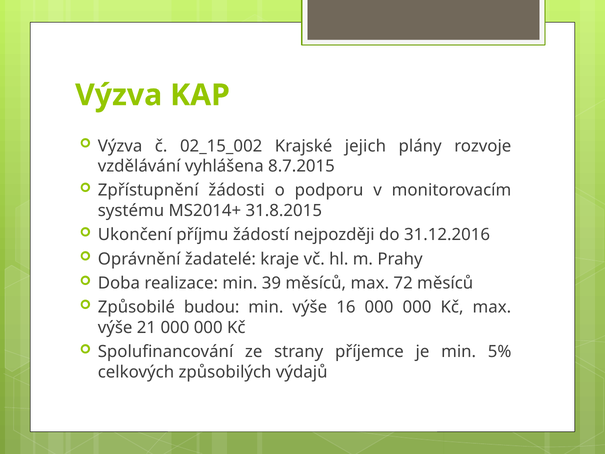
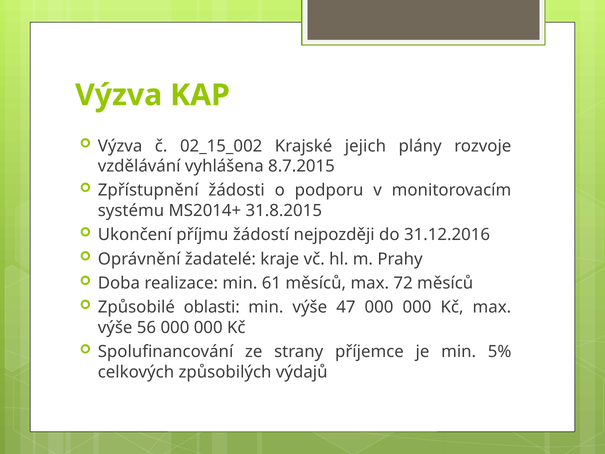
39: 39 -> 61
budou: budou -> oblasti
16: 16 -> 47
21: 21 -> 56
